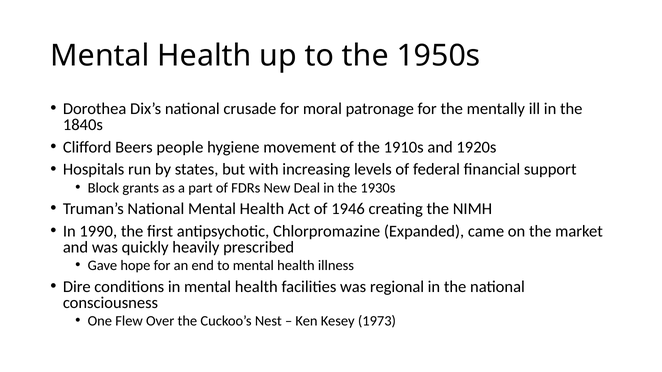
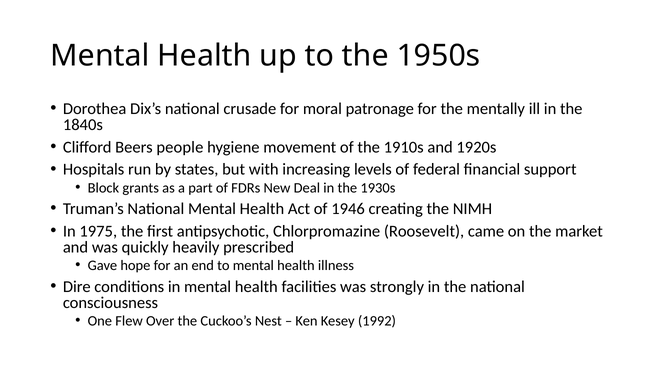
1990: 1990 -> 1975
Expanded: Expanded -> Roosevelt
regional: regional -> strongly
1973: 1973 -> 1992
